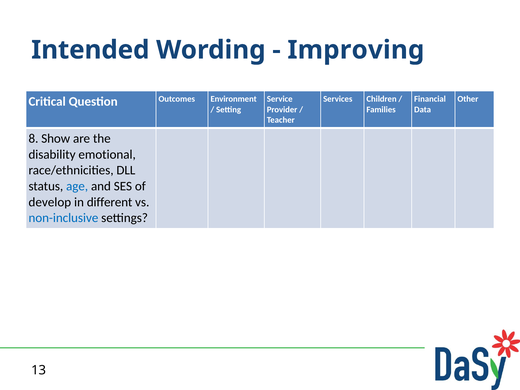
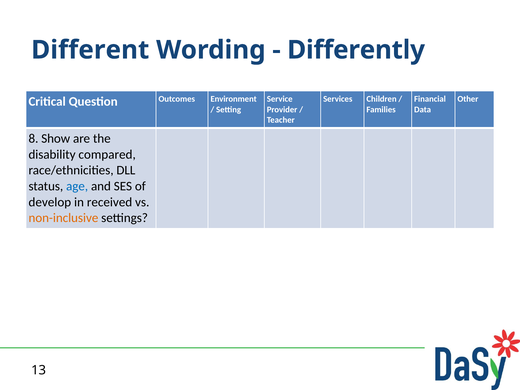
Intended: Intended -> Different
Improving: Improving -> Differently
emotional: emotional -> compared
different: different -> received
non-inclusive colour: blue -> orange
